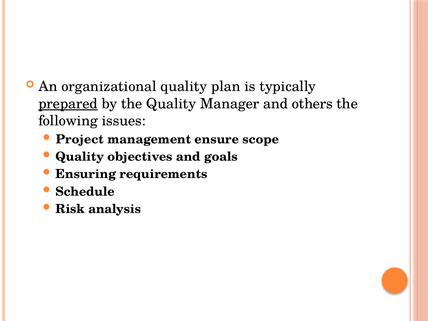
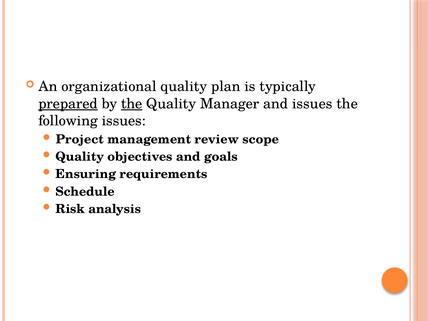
the at (132, 104) underline: none -> present
and others: others -> issues
ensure: ensure -> review
